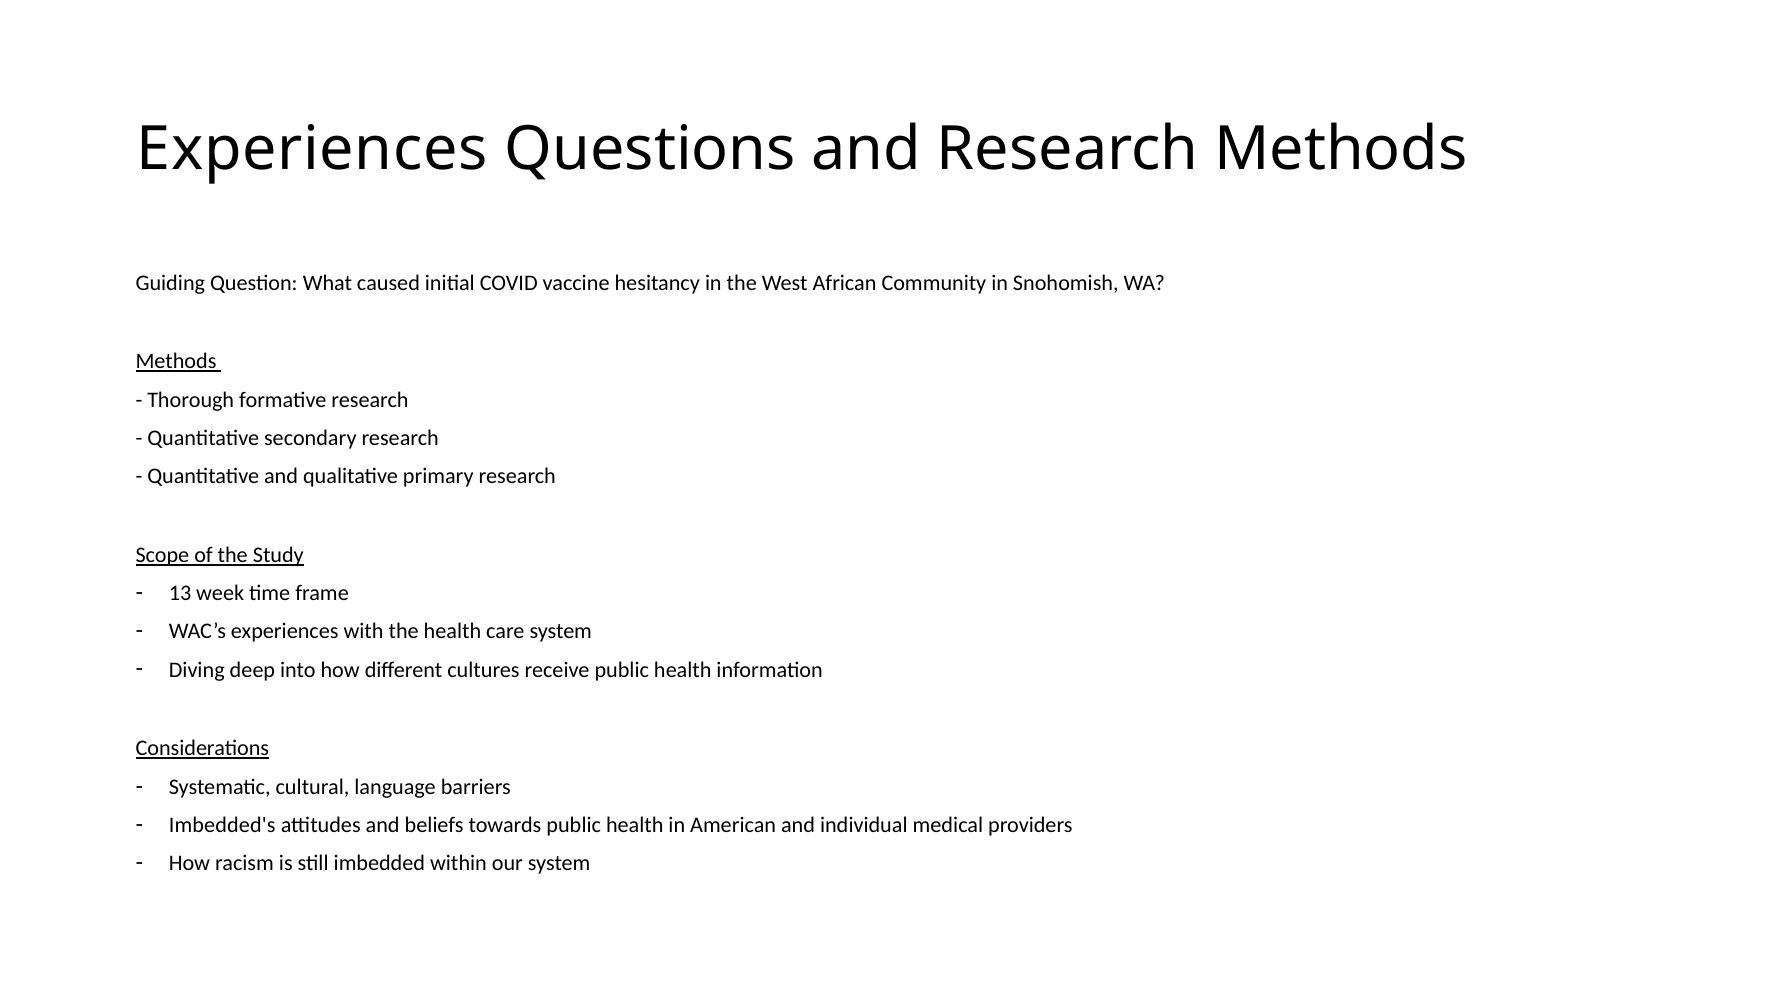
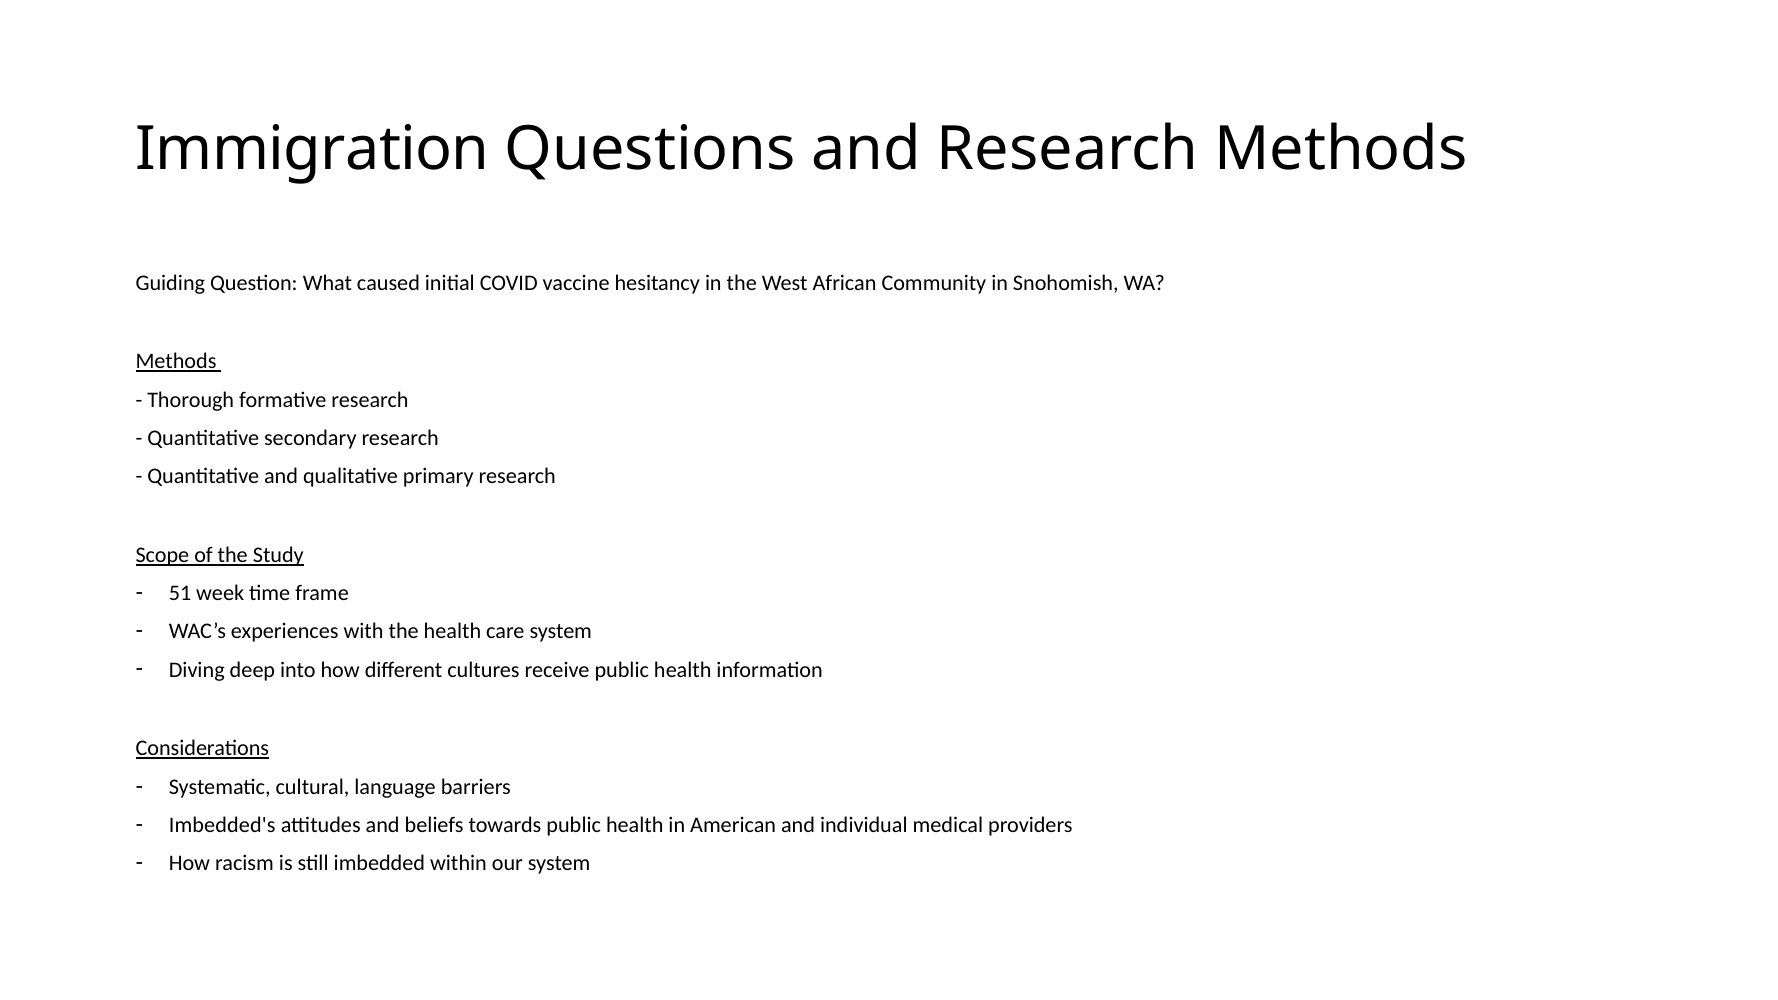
Experiences at (312, 150): Experiences -> Immigration
13: 13 -> 51
